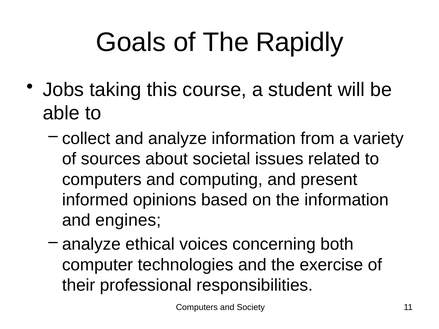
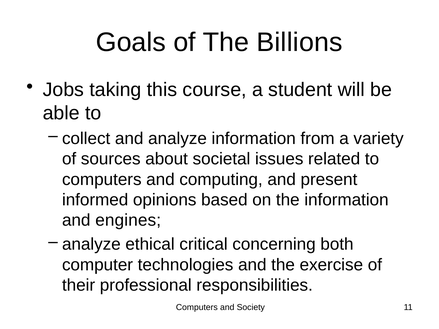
Rapidly: Rapidly -> Billions
voices: voices -> critical
